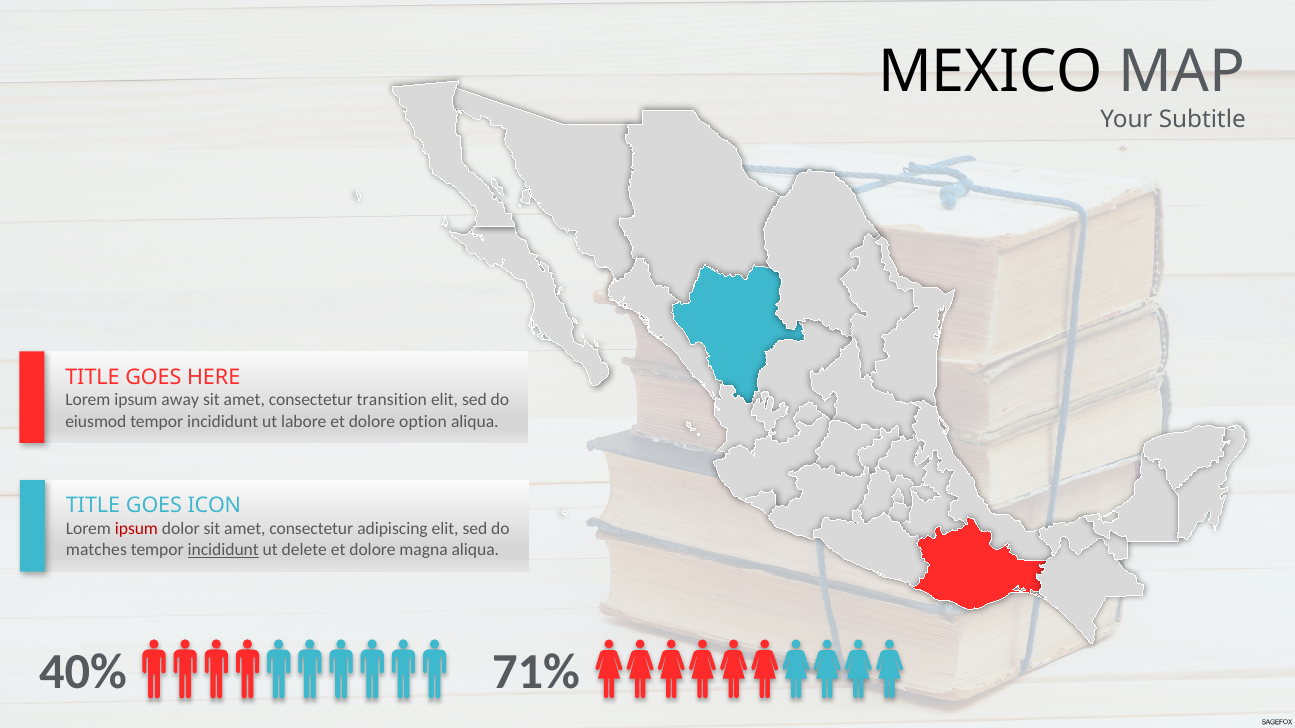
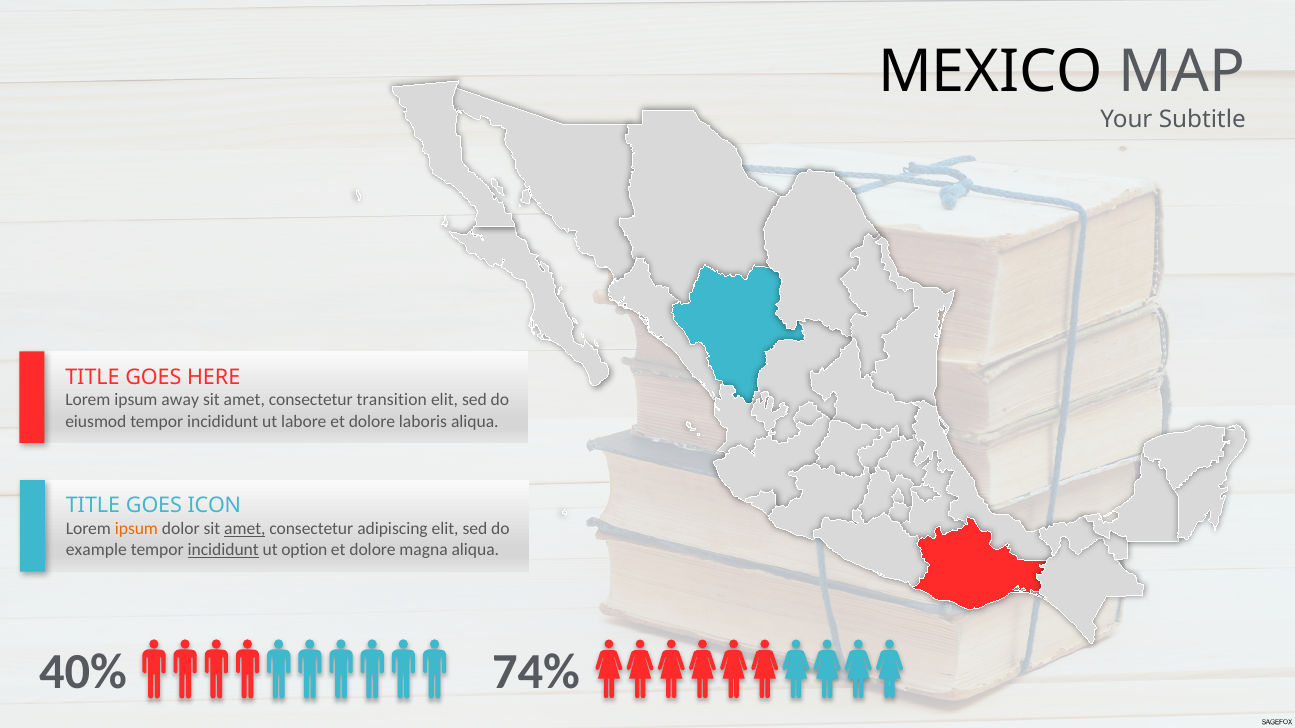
option: option -> laboris
ipsum at (136, 529) colour: red -> orange
amet at (245, 529) underline: none -> present
matches: matches -> example
delete: delete -> option
71%: 71% -> 74%
